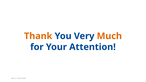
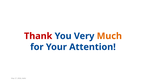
Thank colour: orange -> red
